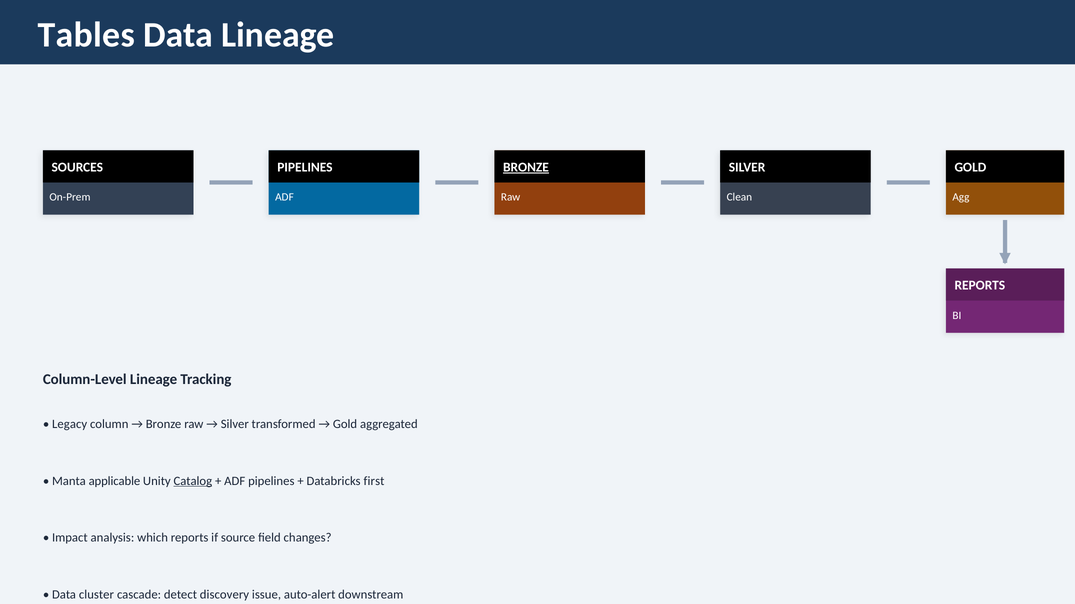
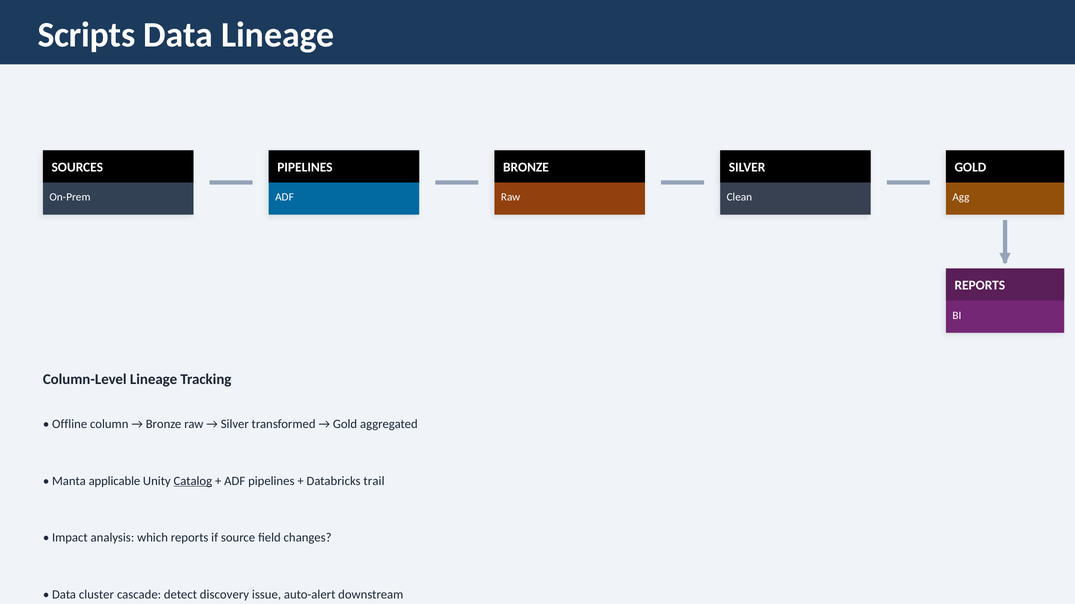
Tables: Tables -> Scripts
BRONZE at (526, 168) underline: present -> none
Legacy: Legacy -> Offline
first: first -> trail
